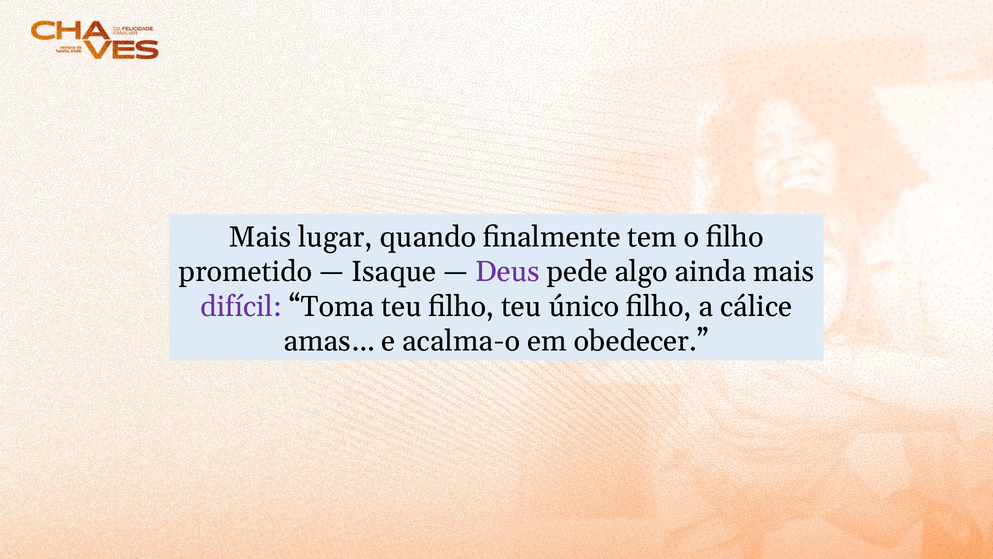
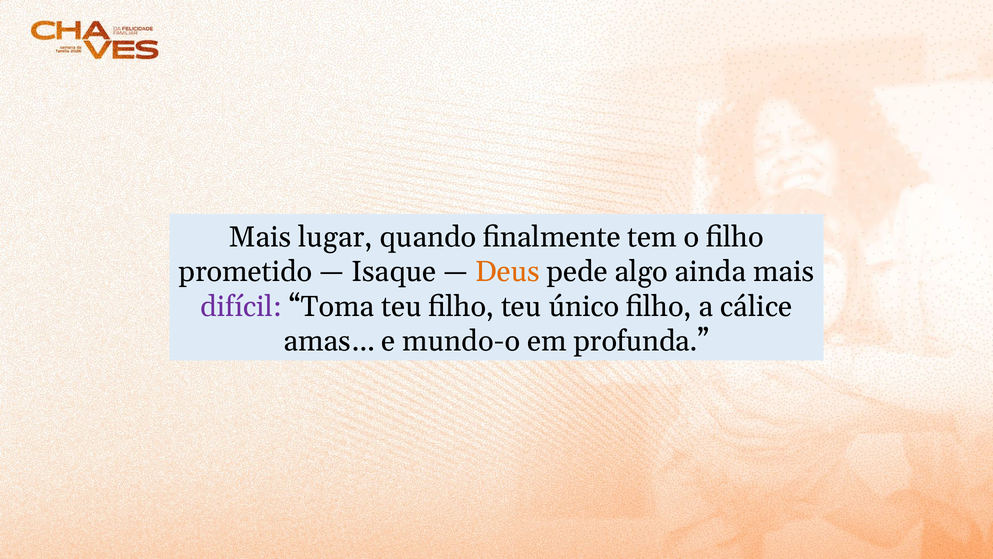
Deus colour: purple -> orange
acalma-o: acalma-o -> mundo-o
obedecer: obedecer -> profunda
